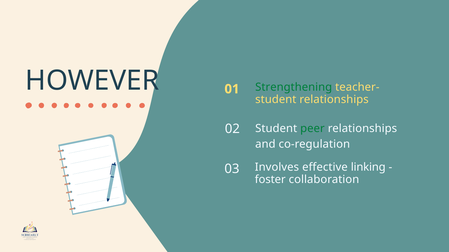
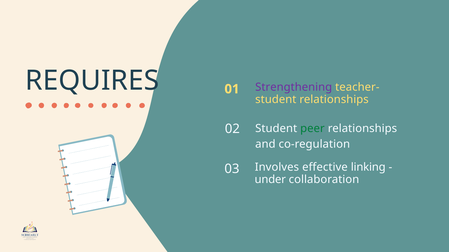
HOWEVER: HOWEVER -> REQUIRES
Strengthening colour: green -> purple
foster: foster -> under
